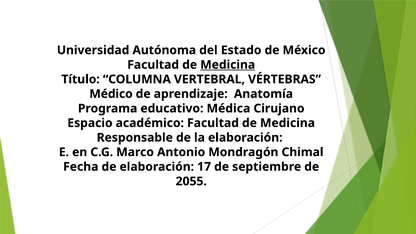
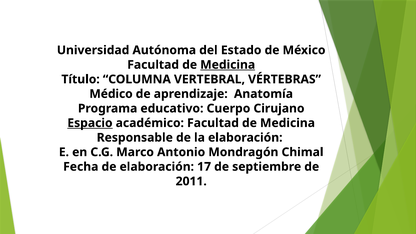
Médica: Médica -> Cuerpo
Espacio underline: none -> present
2055: 2055 -> 2011
